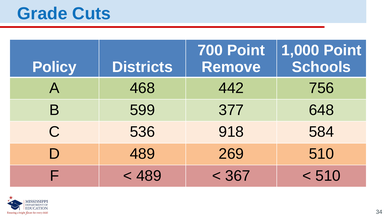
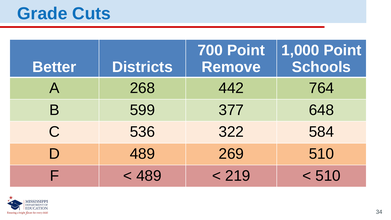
Policy: Policy -> Better
468: 468 -> 268
756: 756 -> 764
918: 918 -> 322
367: 367 -> 219
